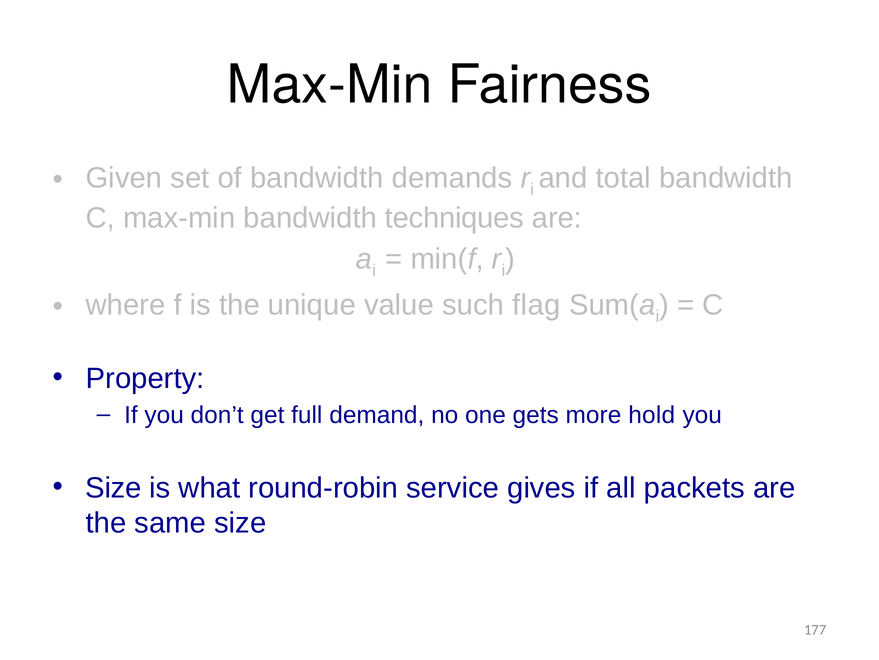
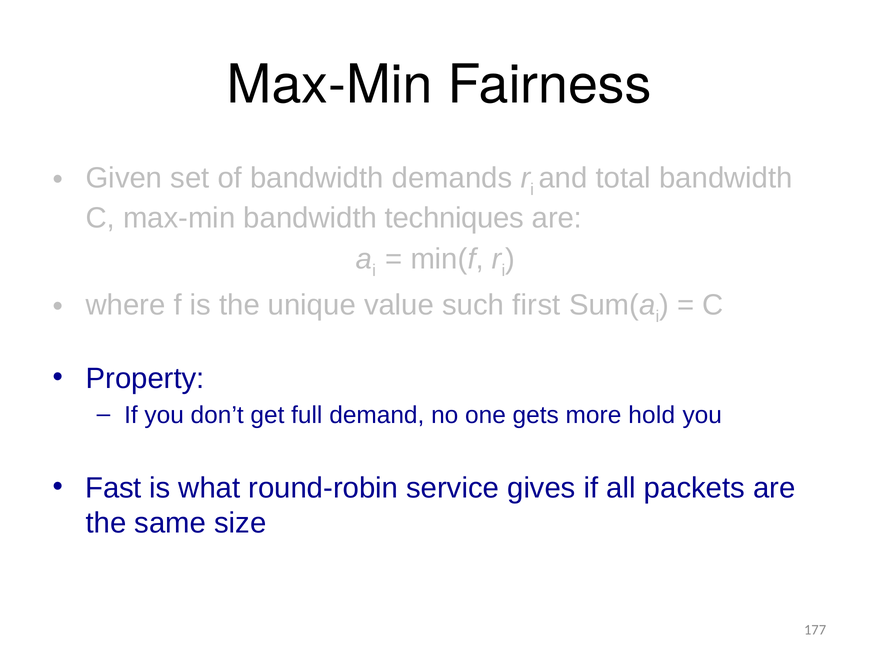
flag: flag -> first
Size at (113, 487): Size -> Fast
